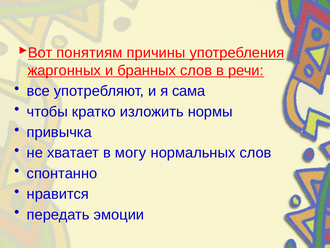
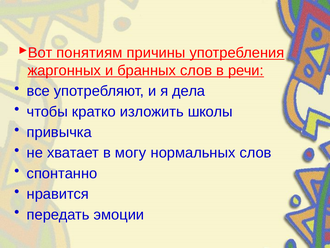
сама: сама -> дела
нормы: нормы -> школы
